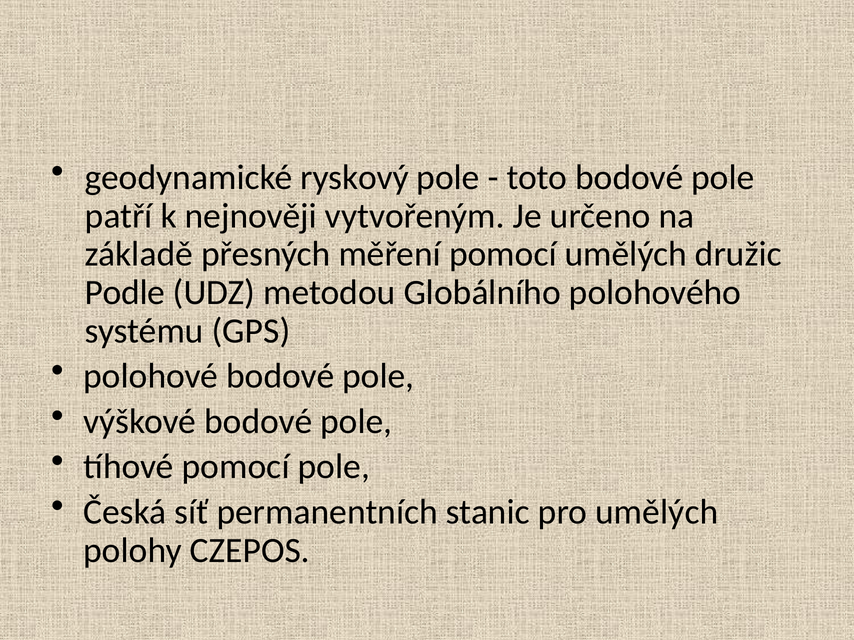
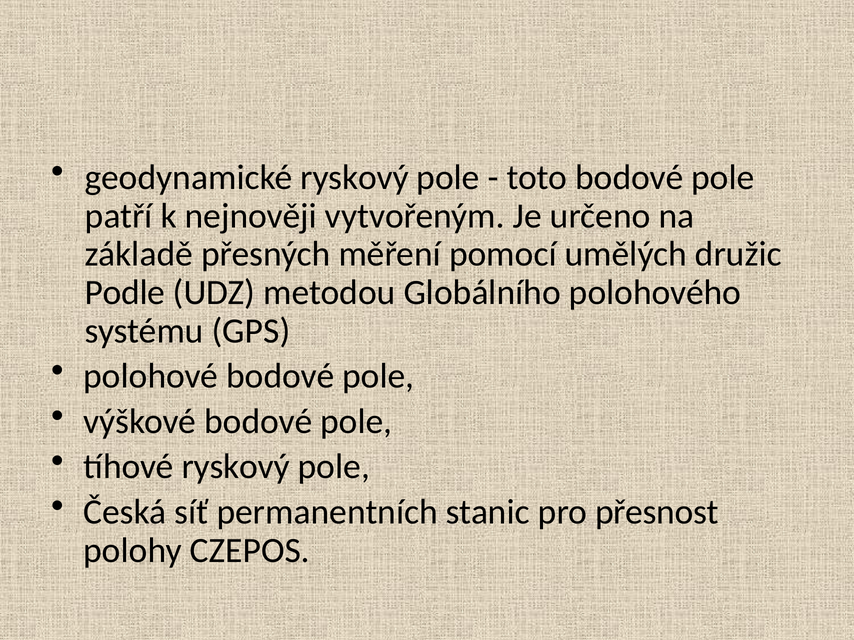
tíhové pomocí: pomocí -> ryskový
pro umělých: umělých -> přesnost
